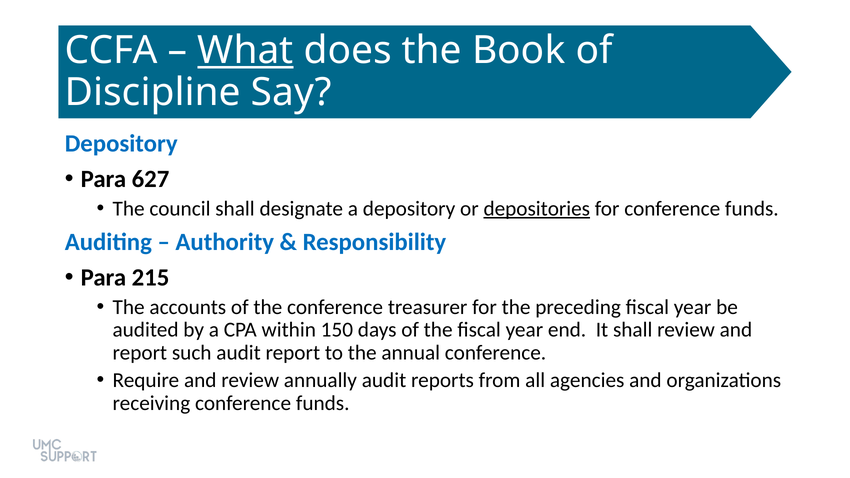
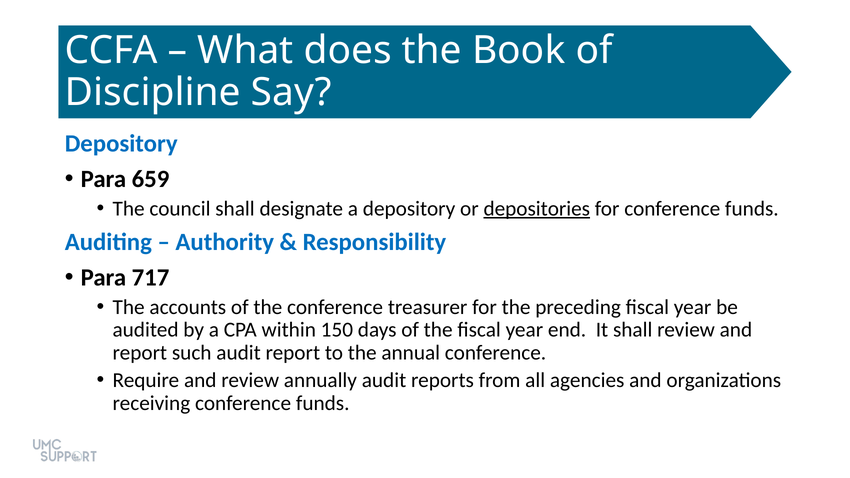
What underline: present -> none
627: 627 -> 659
215: 215 -> 717
